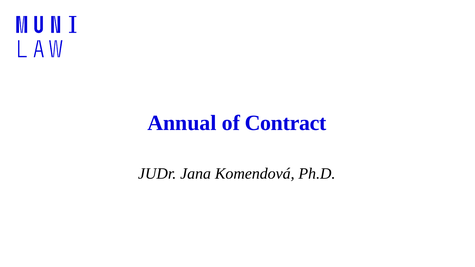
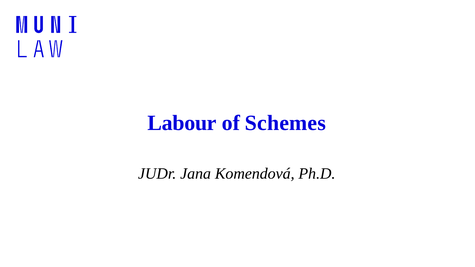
Annual: Annual -> Labour
Contract: Contract -> Schemes
